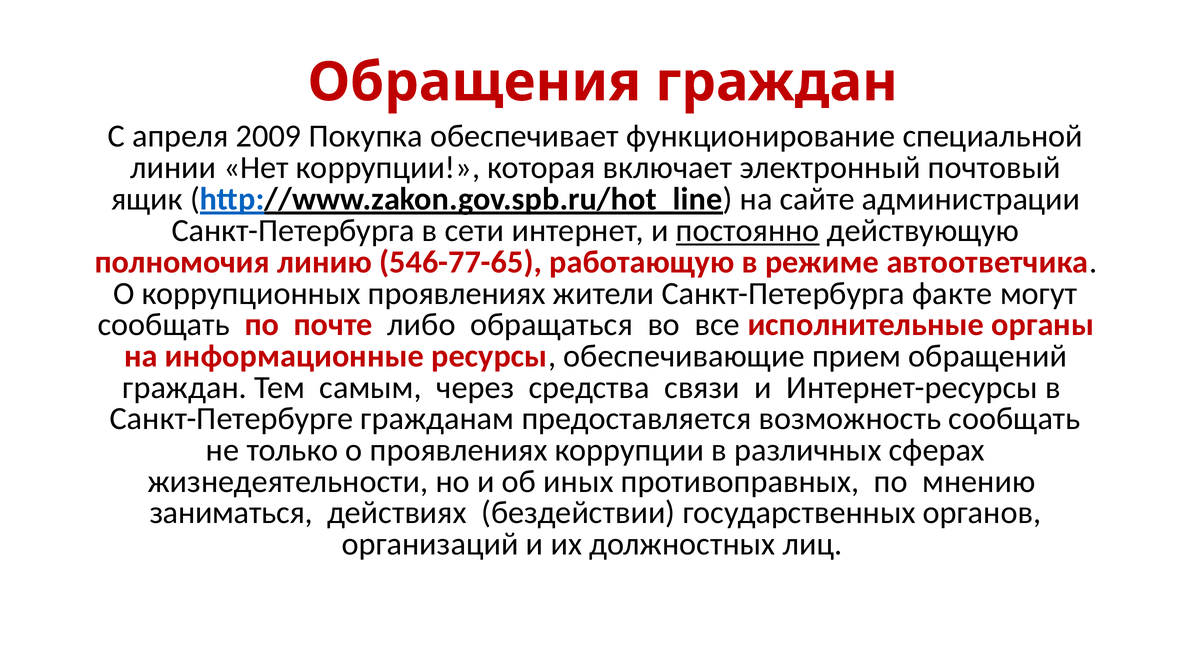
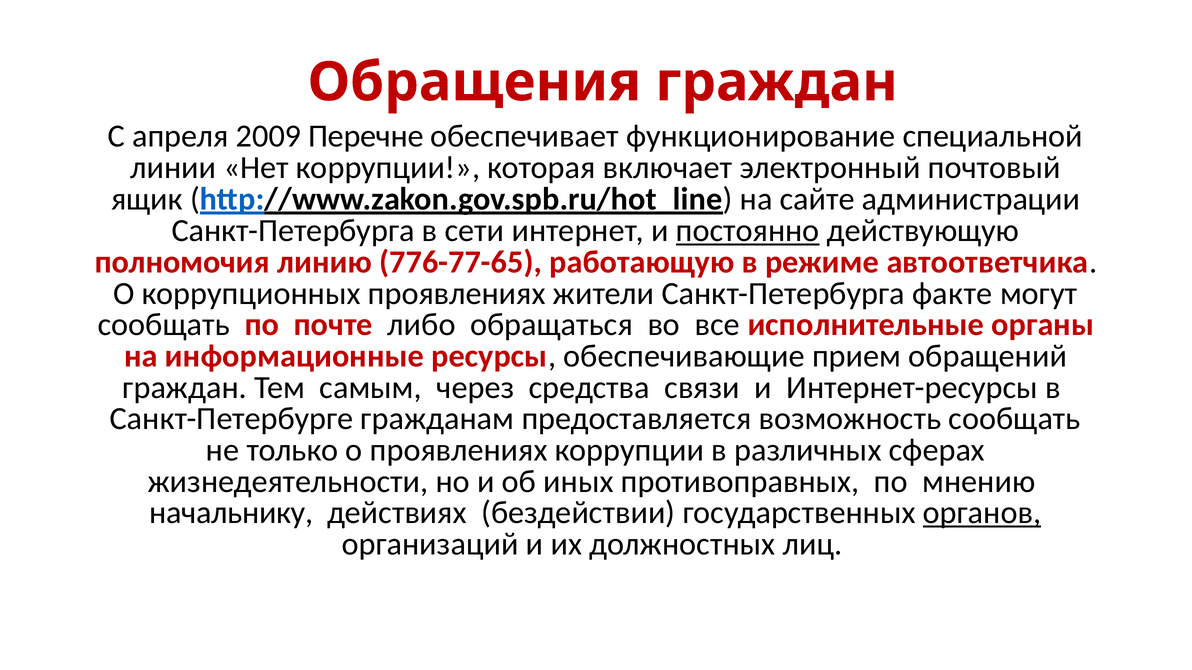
Покупка: Покупка -> Перечне
546-77-65: 546-77-65 -> 776-77-65
заниматься: заниматься -> начальнику
органов underline: none -> present
